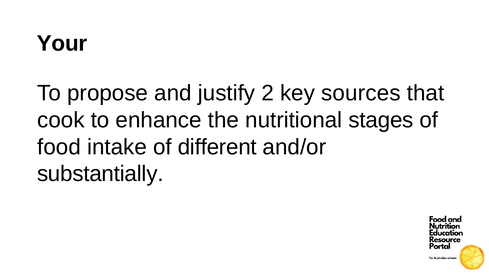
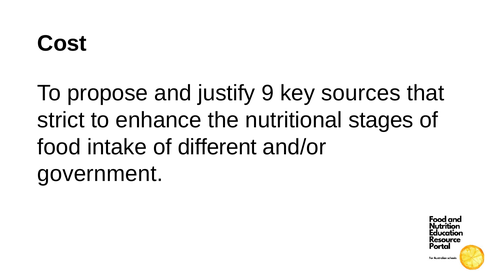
Your: Your -> Cost
2: 2 -> 9
cook: cook -> strict
substantially: substantially -> government
